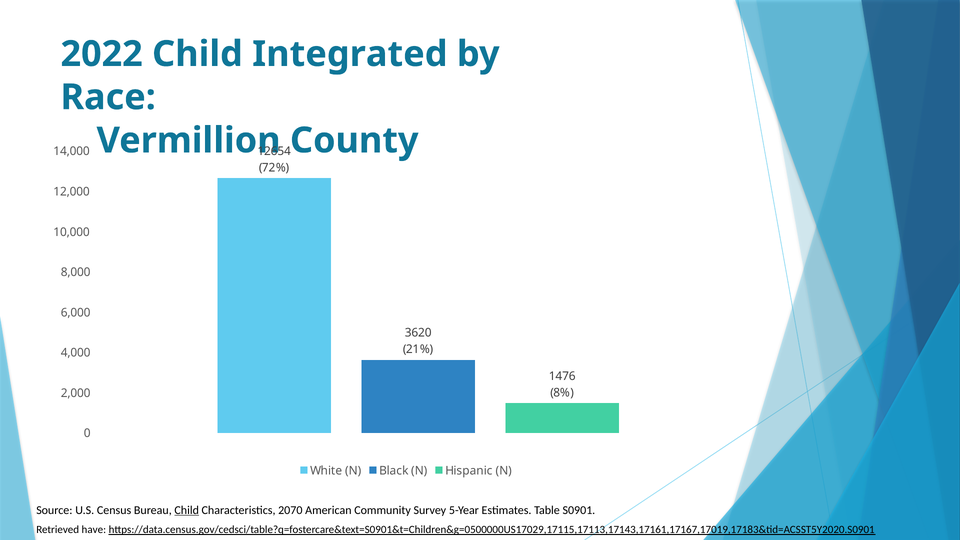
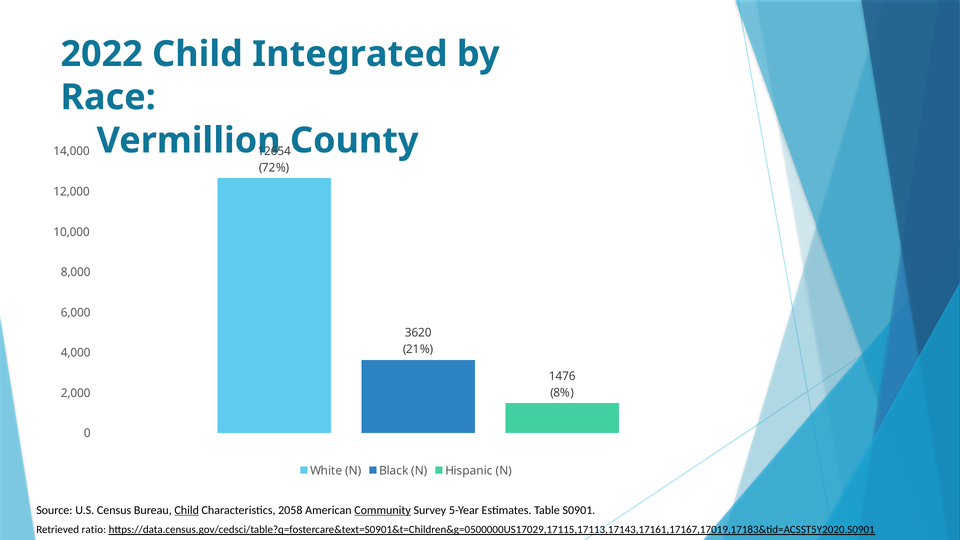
2070: 2070 -> 2058
Community underline: none -> present
have: have -> ratio
